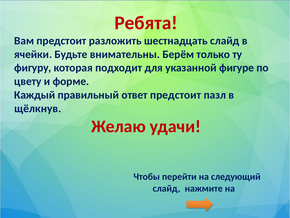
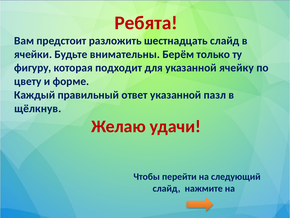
фигуре: фигуре -> ячейку
ответ предстоит: предстоит -> указанной
